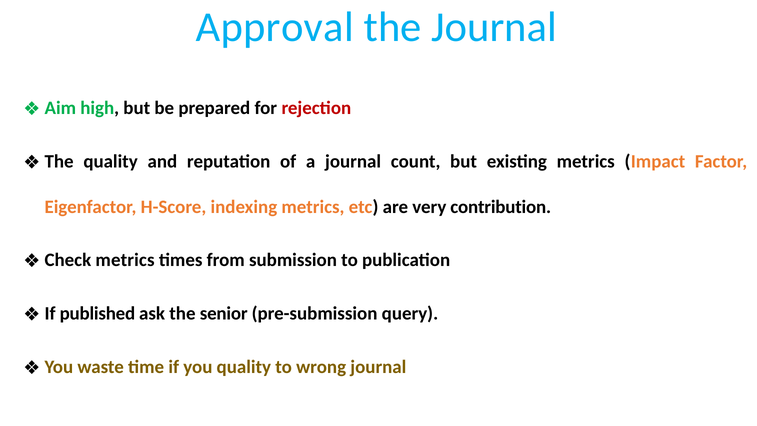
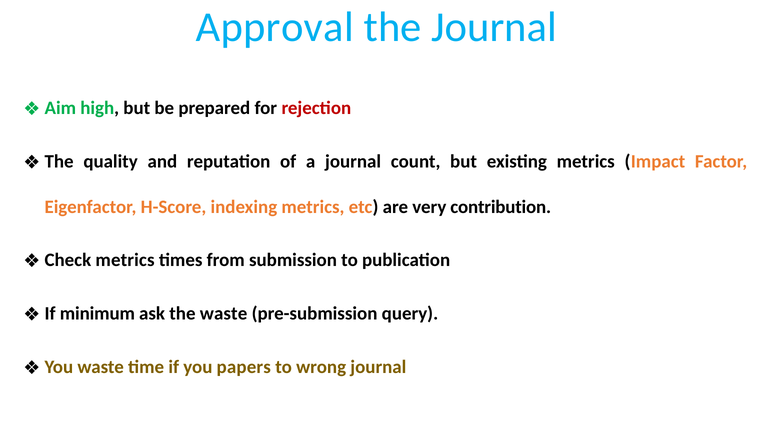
published: published -> minimum
the senior: senior -> waste
you quality: quality -> papers
